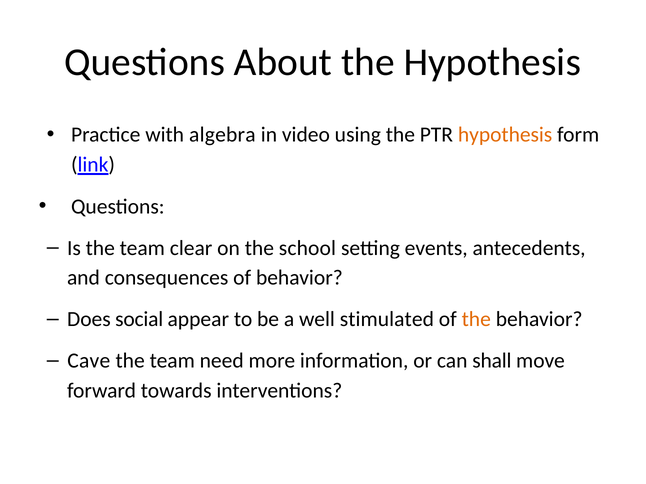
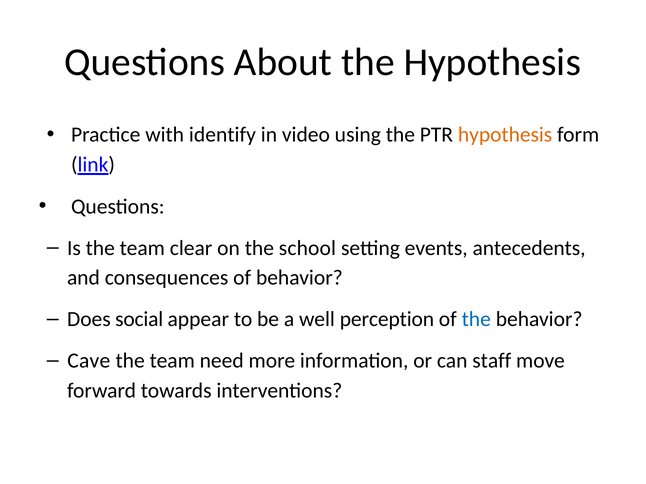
algebra: algebra -> identify
stimulated: stimulated -> perception
the at (476, 320) colour: orange -> blue
shall: shall -> staff
